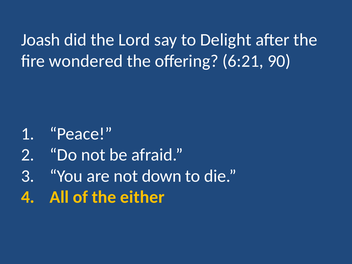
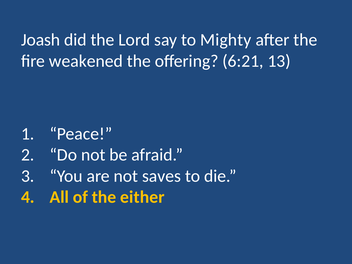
Delight: Delight -> Mighty
wondered: wondered -> weakened
90: 90 -> 13
down: down -> saves
